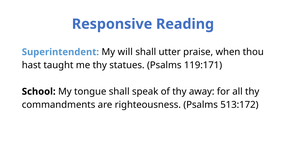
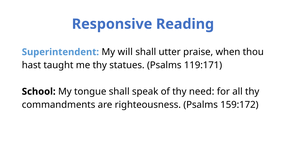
away: away -> need
513:172: 513:172 -> 159:172
